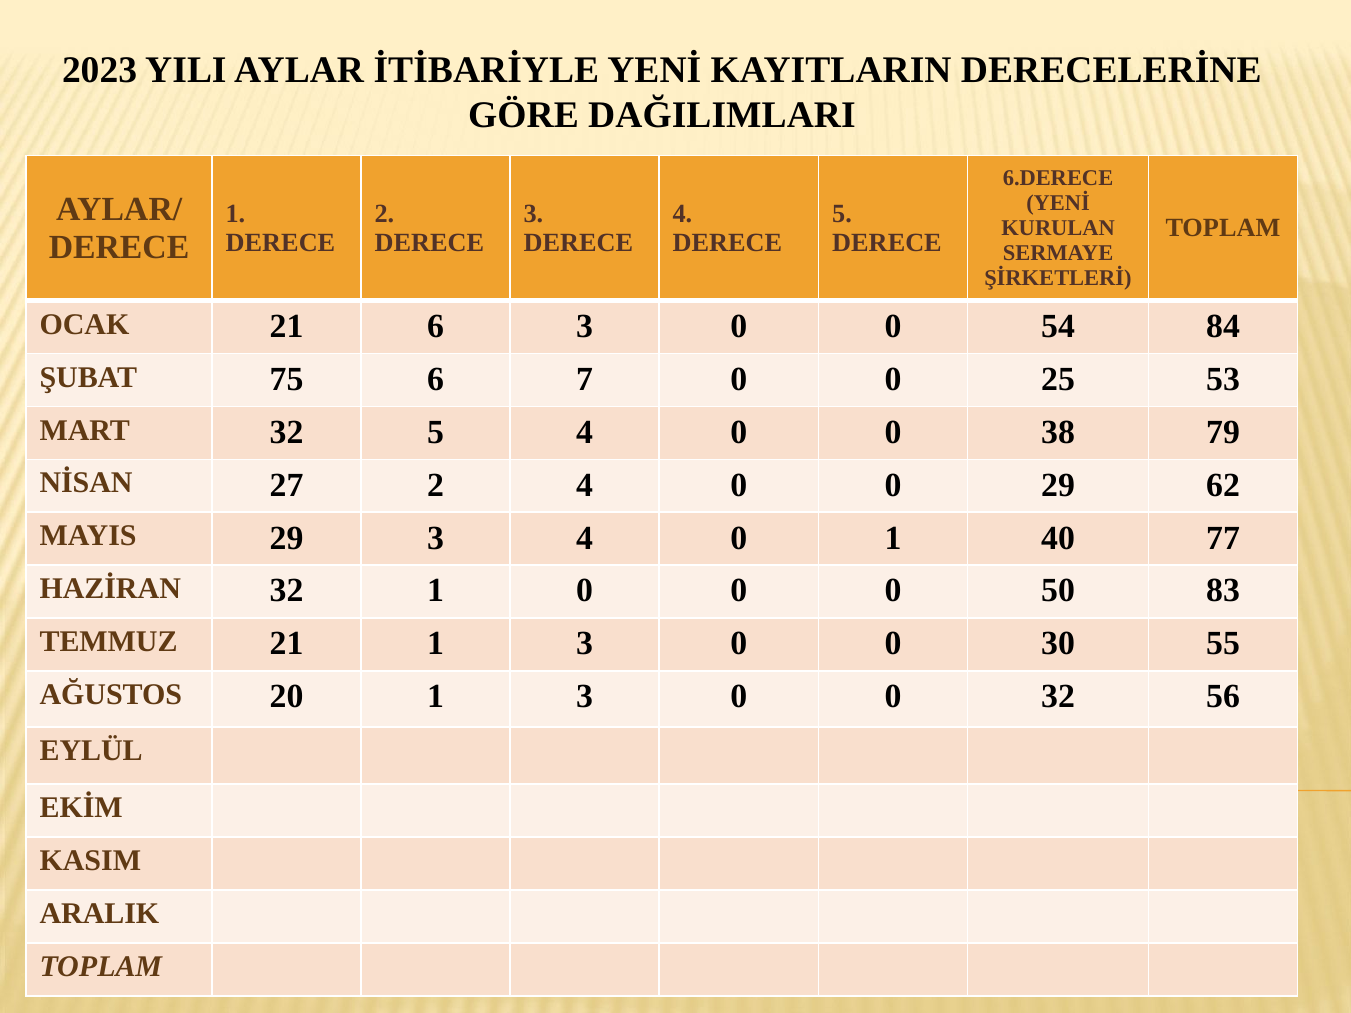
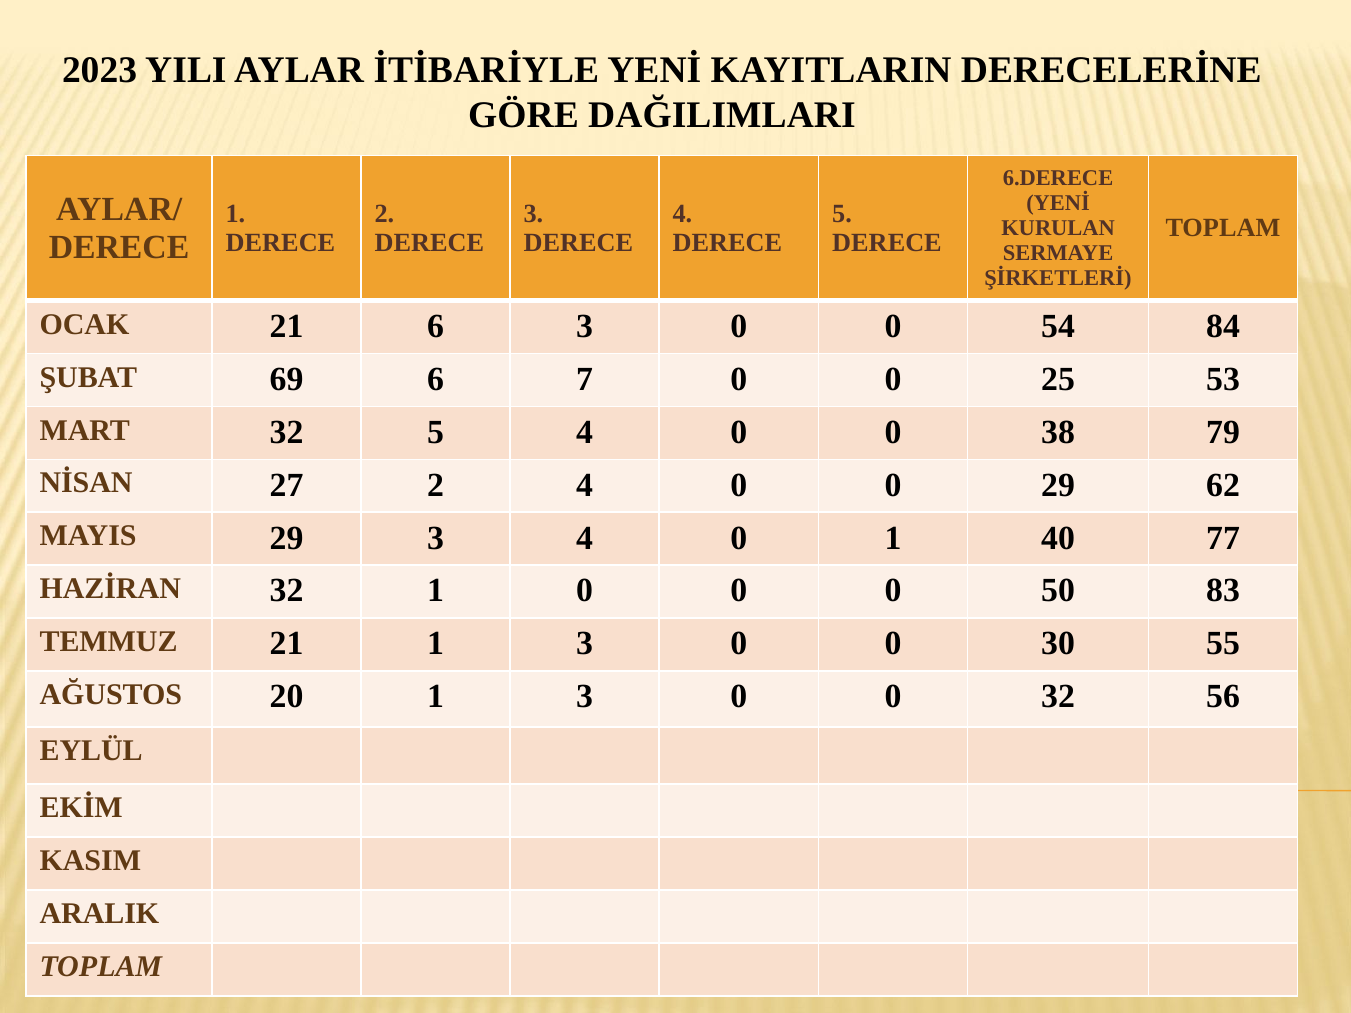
75: 75 -> 69
